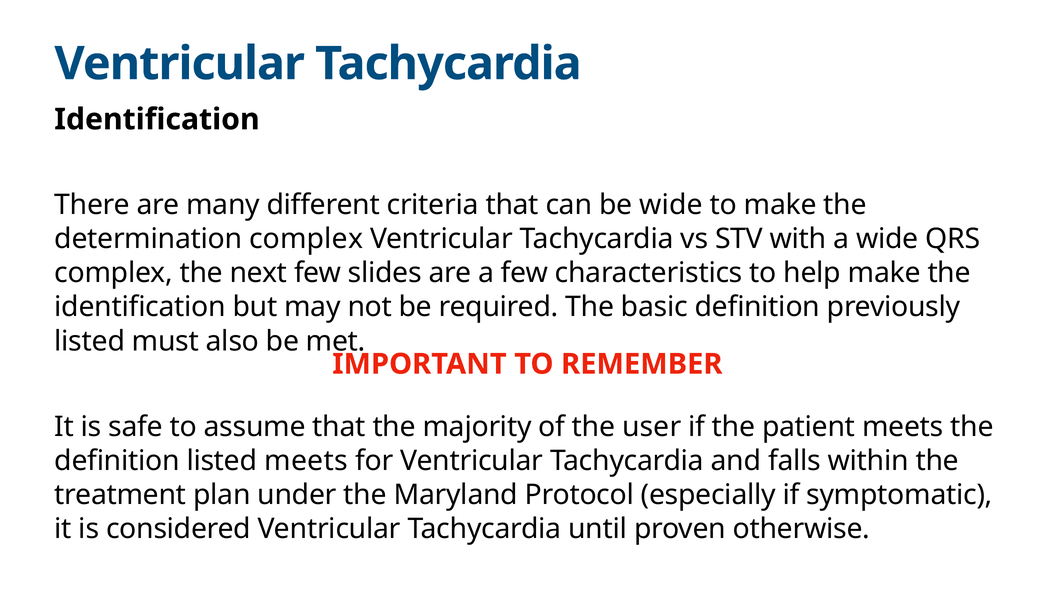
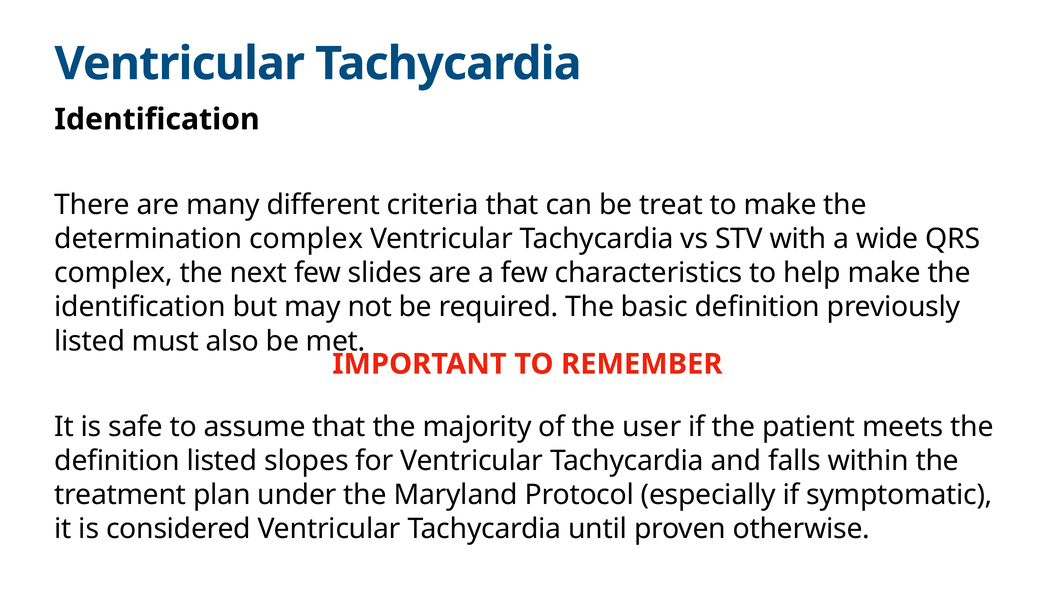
be wide: wide -> treat
listed meets: meets -> slopes
